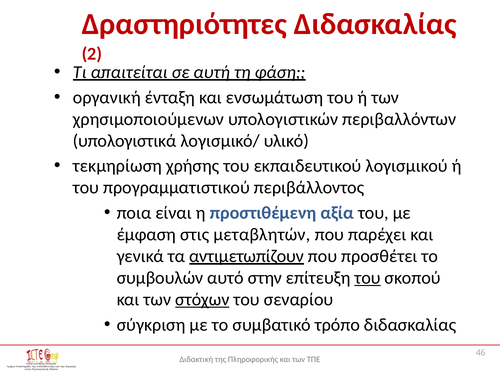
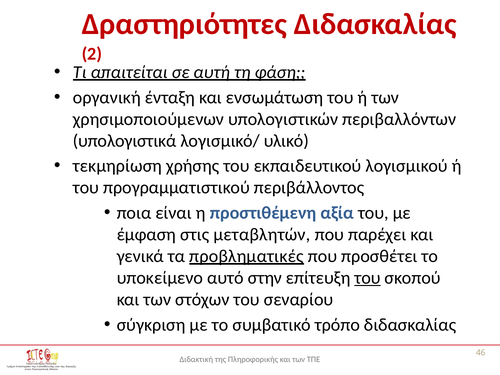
αντιμετωπίζουν: αντιμετωπίζουν -> προβληματικές
συμβουλών: συμβουλών -> υποκείμενο
στόχων underline: present -> none
